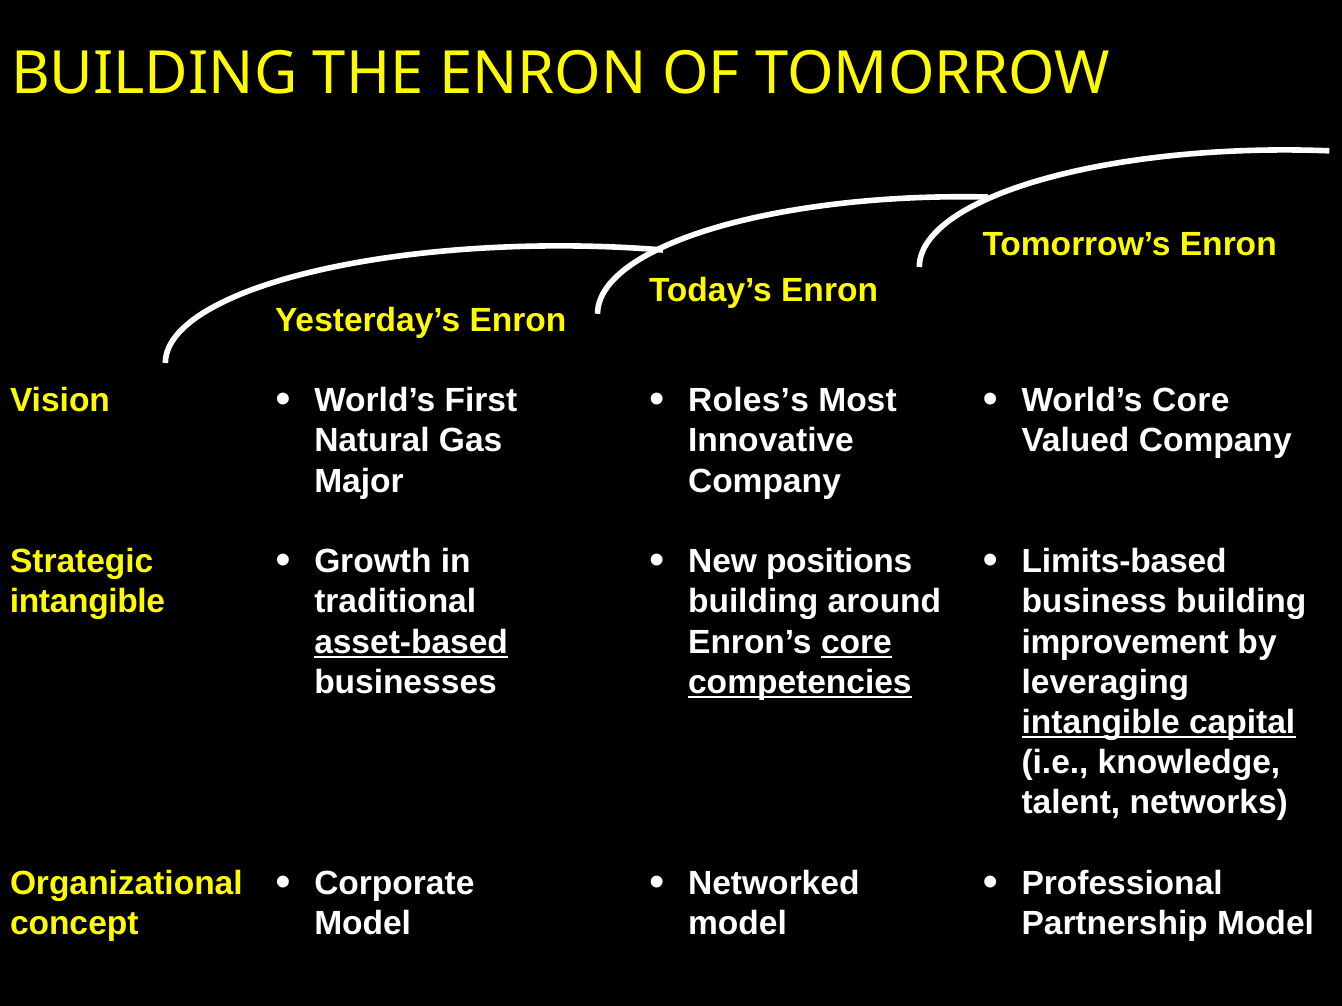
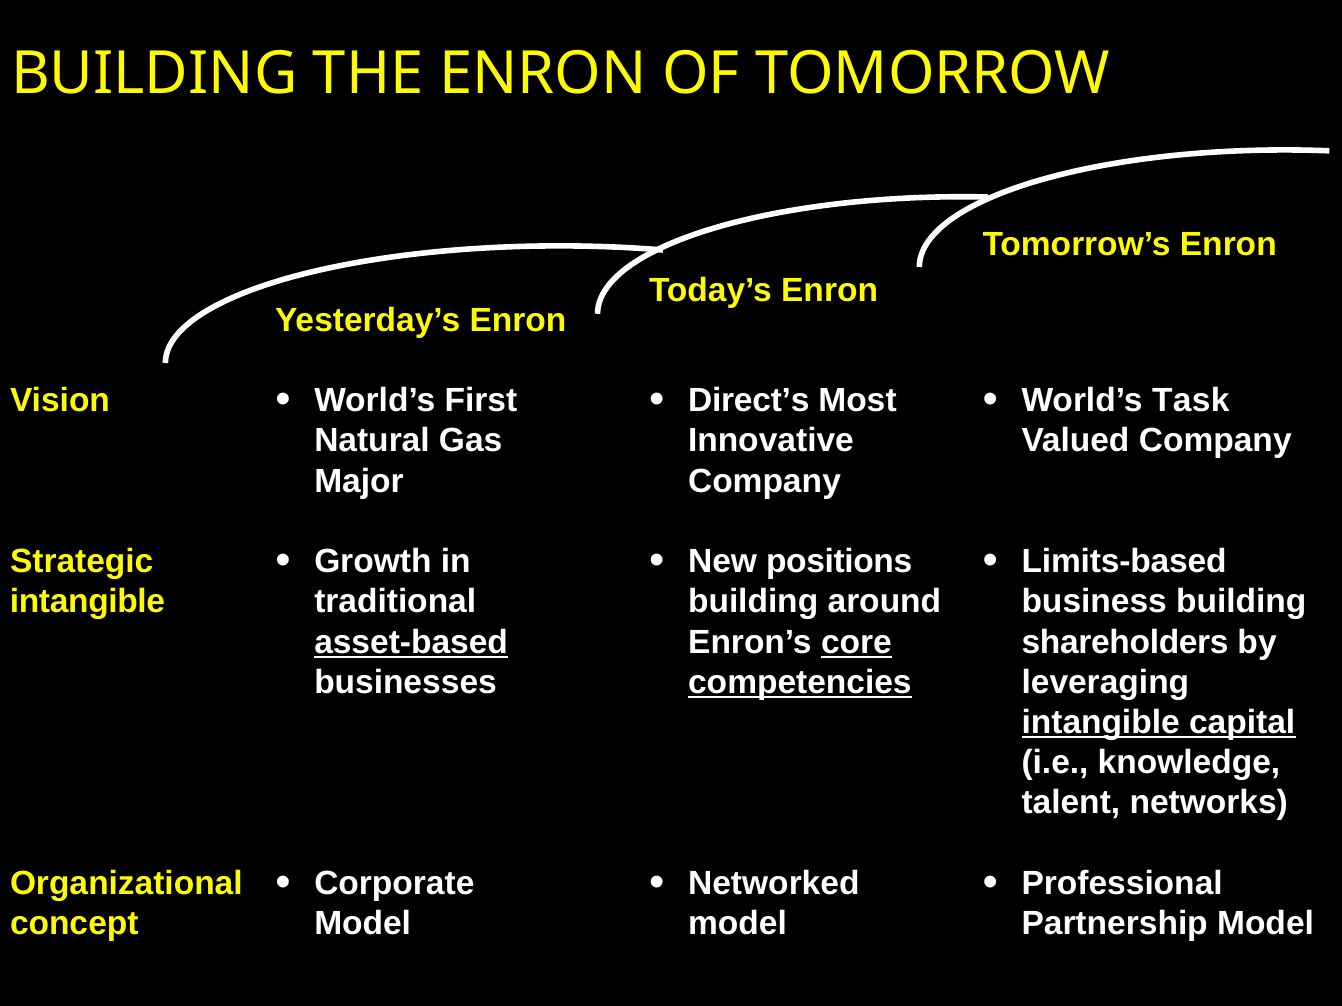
Roles’s: Roles’s -> Direct’s
World’s Core: Core -> Task
improvement: improvement -> shareholders
